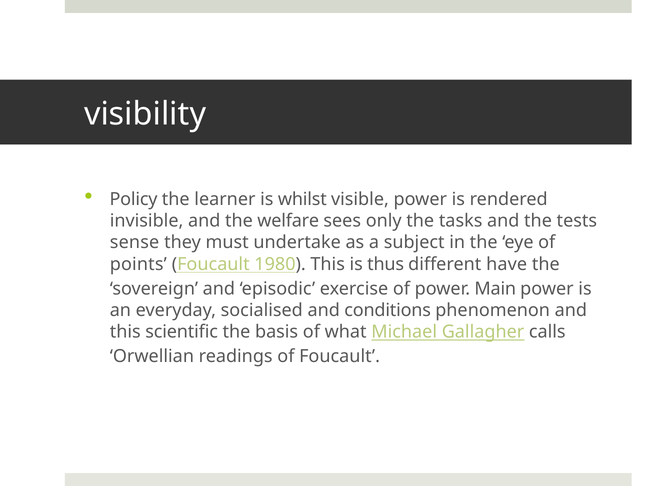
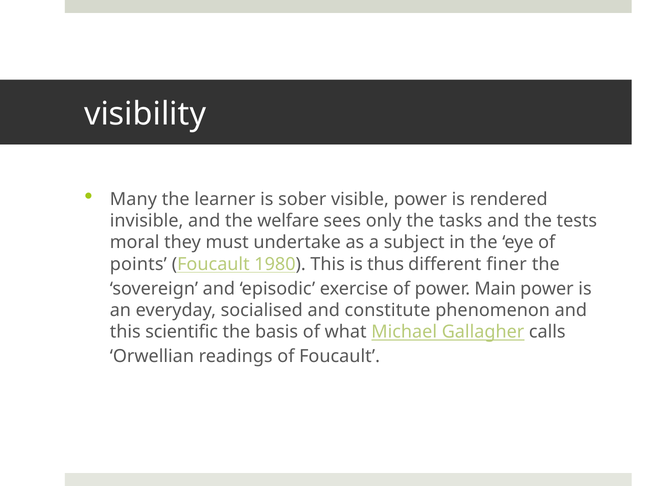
Policy: Policy -> Many
whilst: whilst -> sober
sense: sense -> moral
have: have -> finer
conditions: conditions -> constitute
